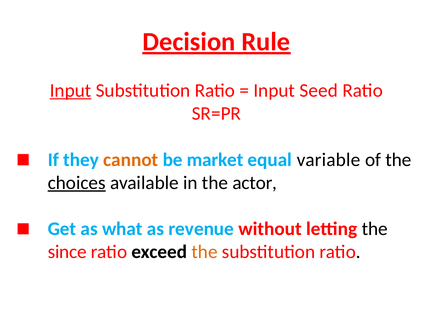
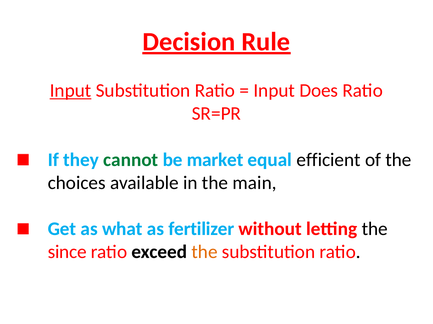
Seed: Seed -> Does
cannot colour: orange -> green
variable: variable -> efficient
choices underline: present -> none
actor: actor -> main
revenue: revenue -> fertilizer
